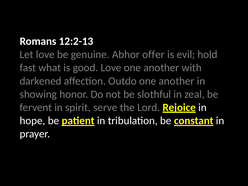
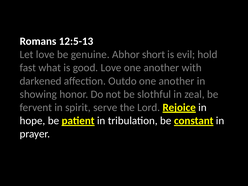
12:2-13: 12:2-13 -> 12:5-13
offer: offer -> short
